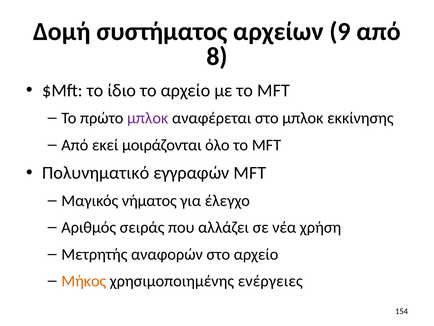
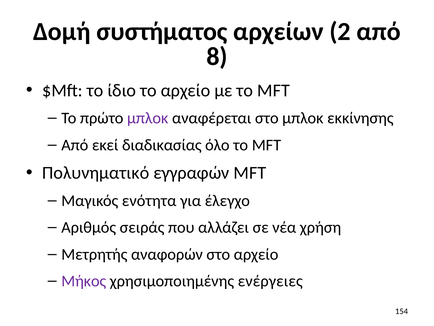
9: 9 -> 2
μοιράζονται: μοιράζονται -> διαδικασίας
νήματος: νήματος -> ενότητα
Μήκος colour: orange -> purple
